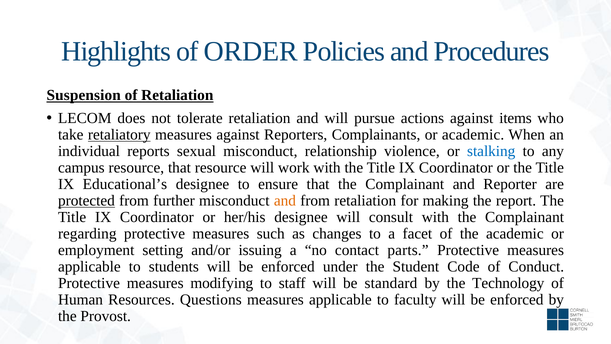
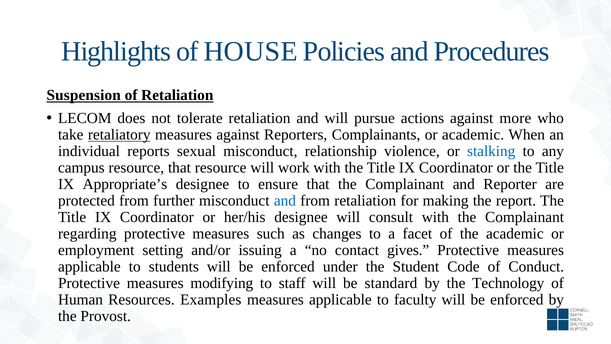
ORDER: ORDER -> HOUSE
items: items -> more
Educational’s: Educational’s -> Appropriate’s
protected underline: present -> none
and at (285, 200) colour: orange -> blue
parts: parts -> gives
Questions: Questions -> Examples
